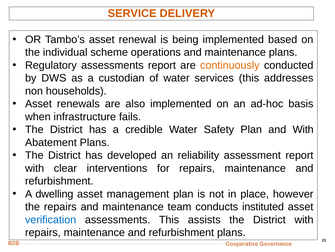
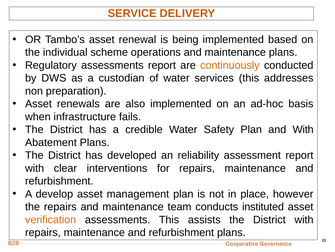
households: households -> preparation
dwelling: dwelling -> develop
verification colour: blue -> orange
